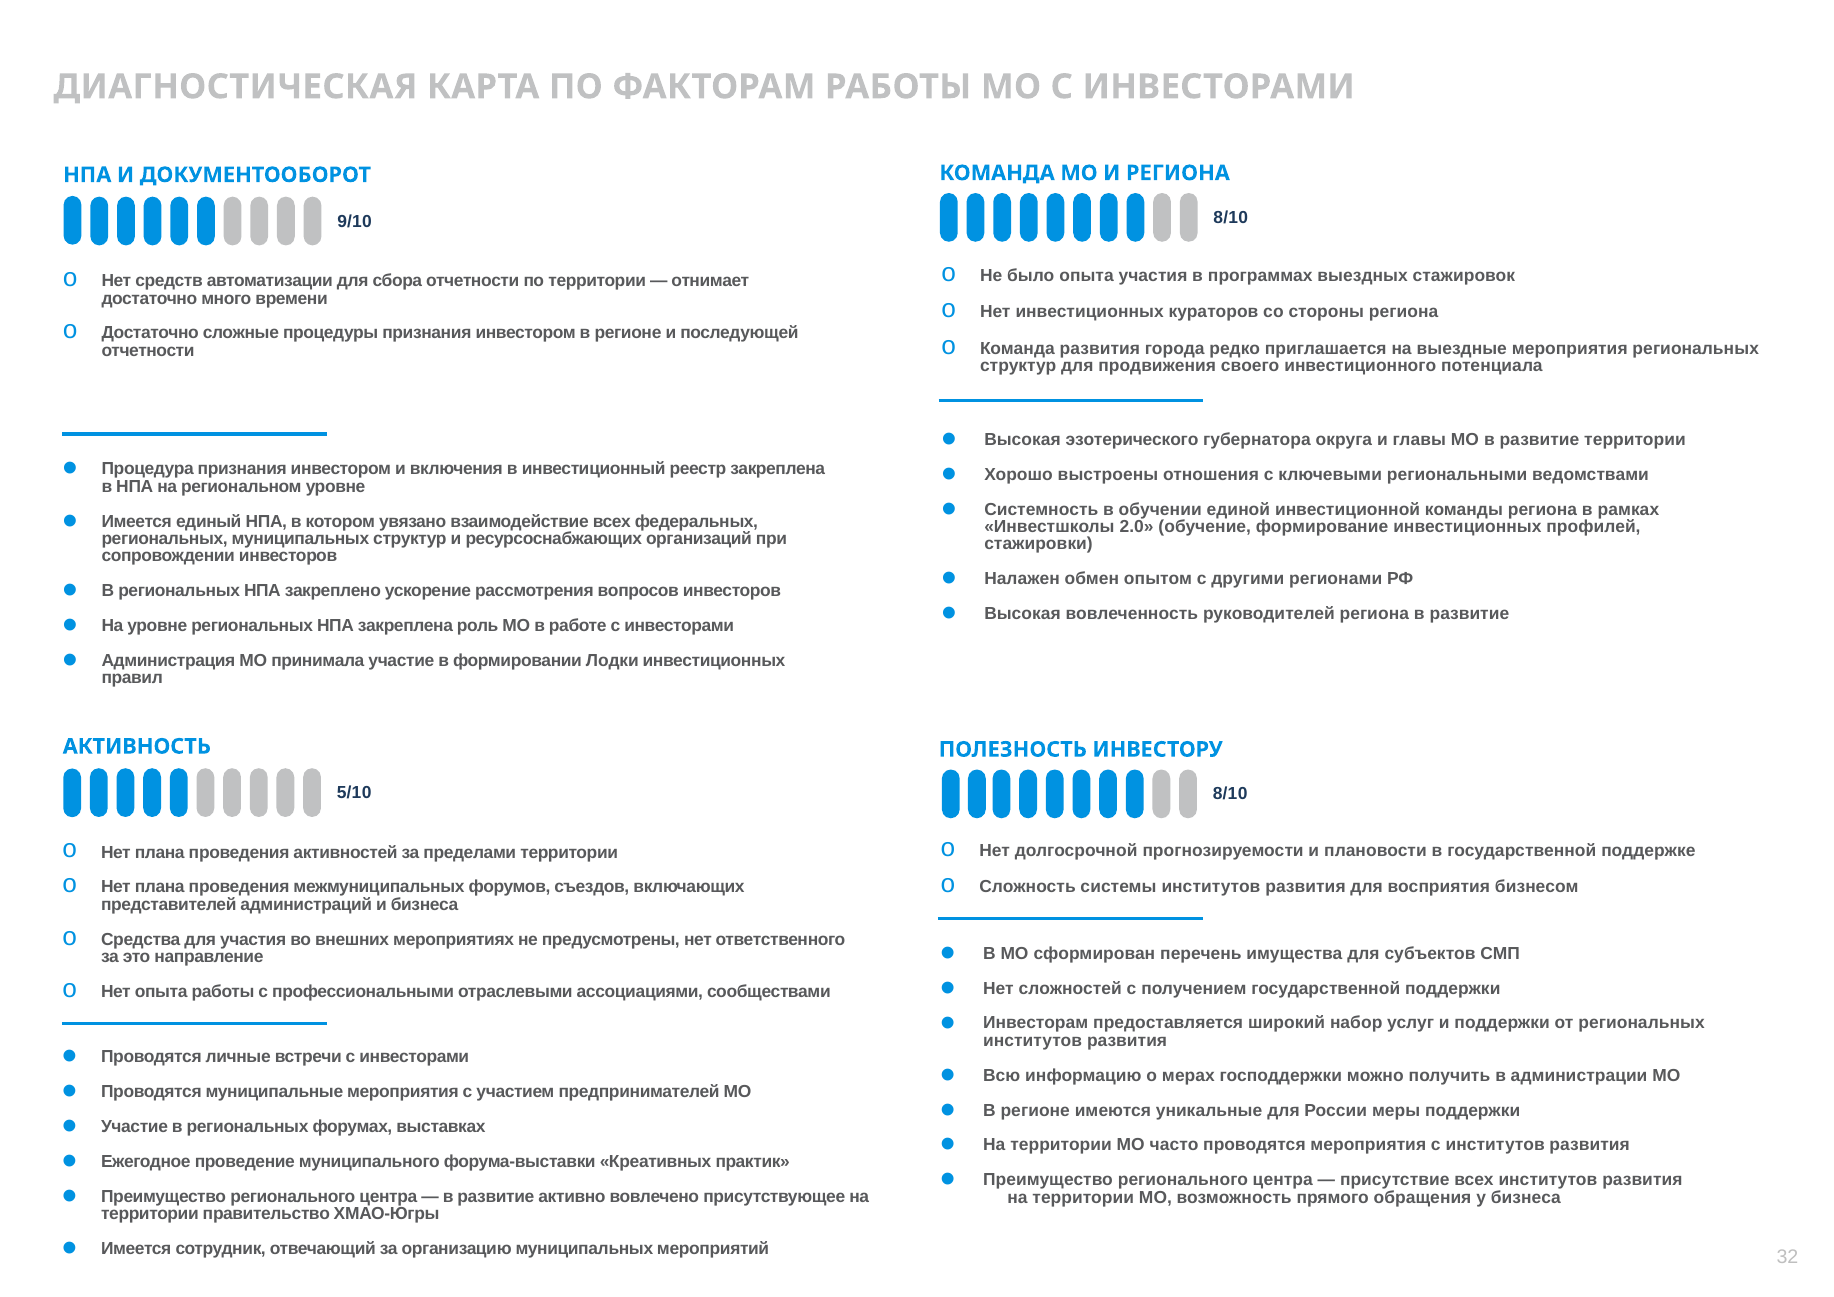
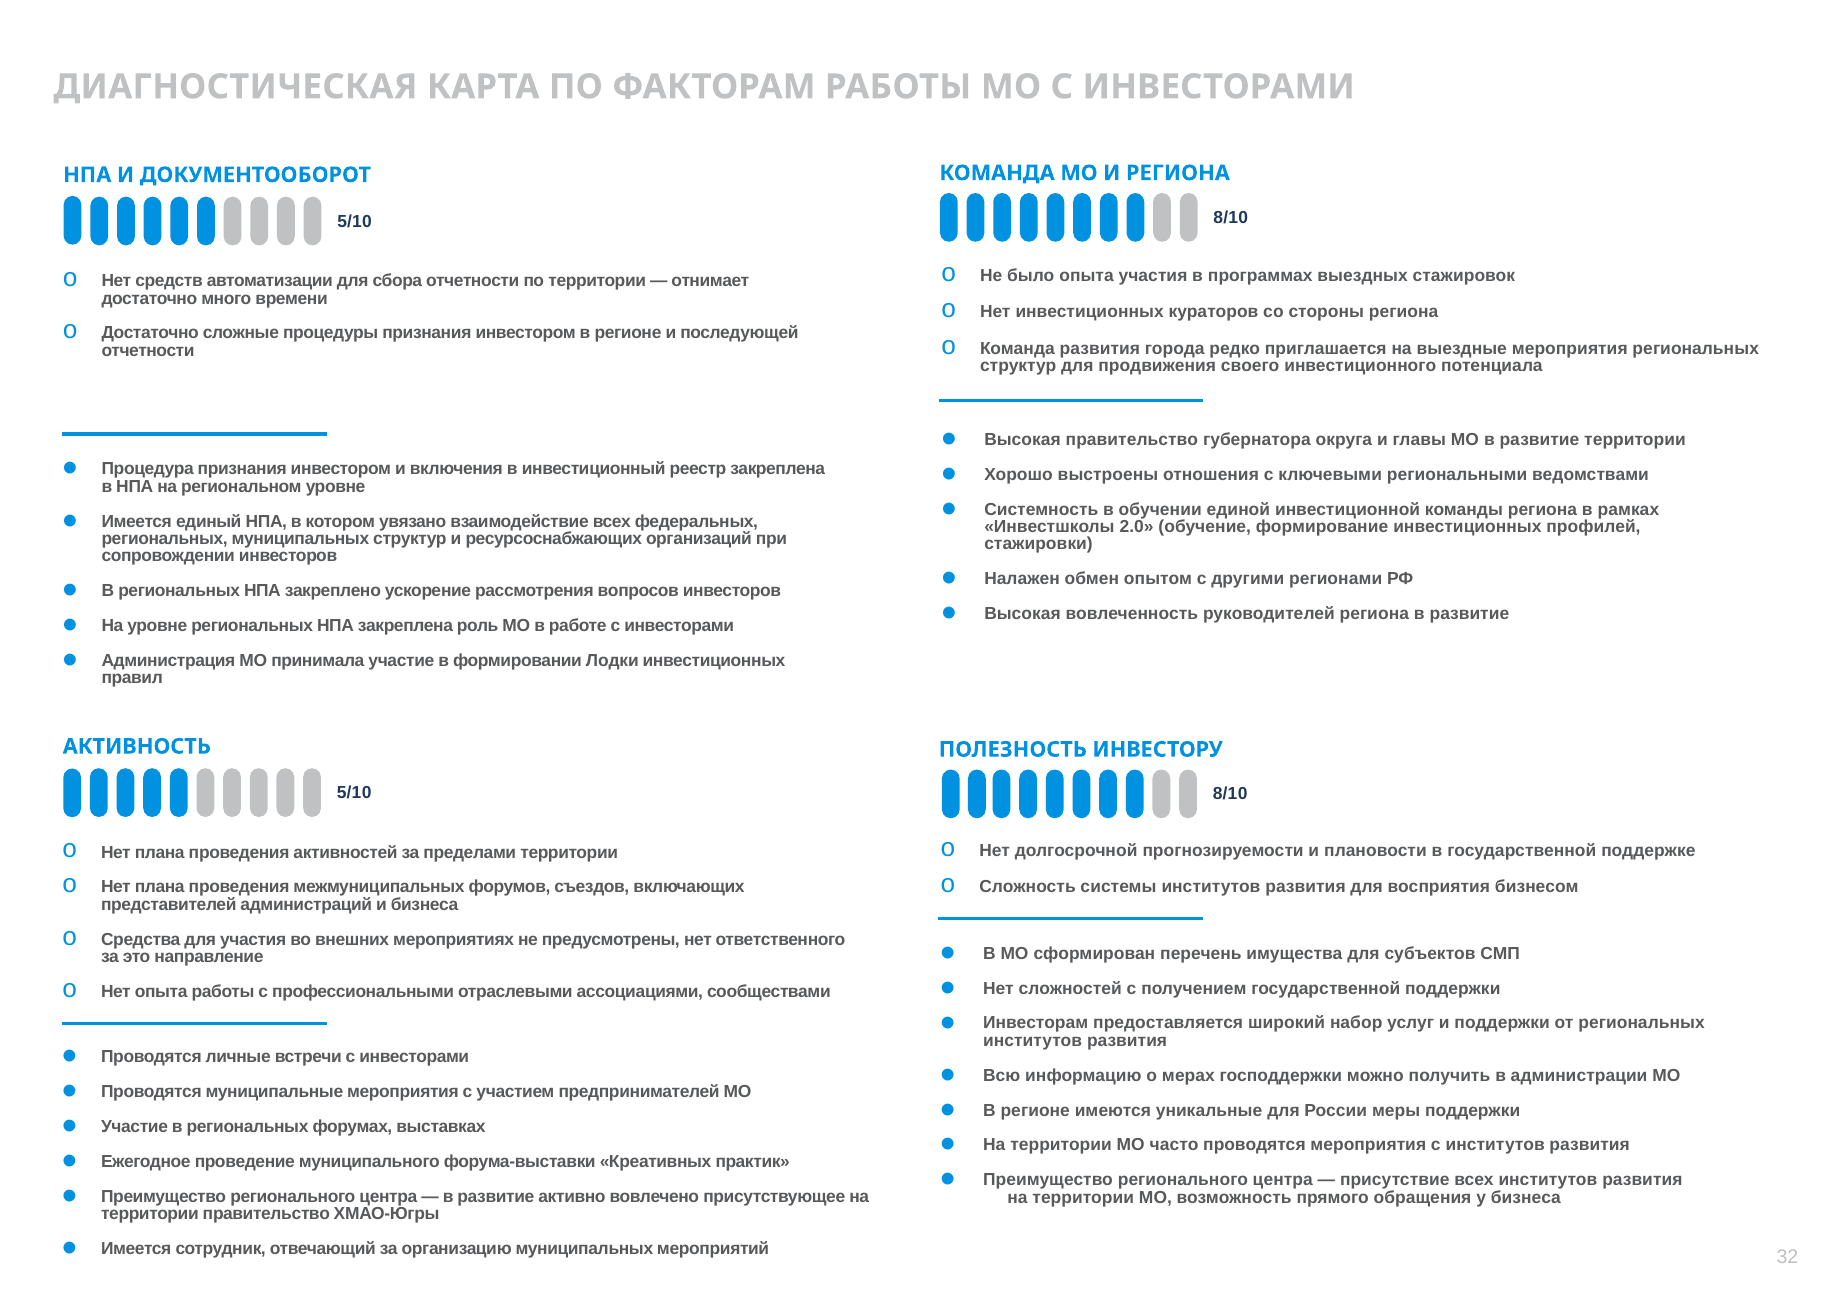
9/10 at (355, 221): 9/10 -> 5/10
Высокая эзотерического: эзотерического -> правительство
